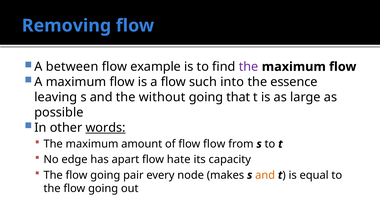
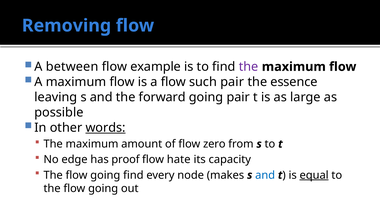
such into: into -> pair
without: without -> forward
going that: that -> pair
flow flow: flow -> zero
apart: apart -> proof
going pair: pair -> find
and at (265, 175) colour: orange -> blue
equal underline: none -> present
